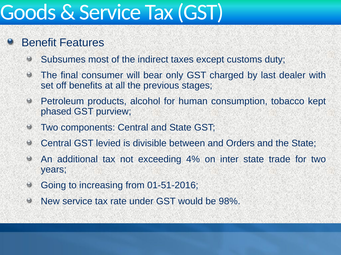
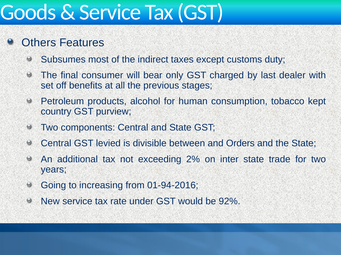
Benefit: Benefit -> Others
phased: phased -> country
4%: 4% -> 2%
01-51-2016: 01-51-2016 -> 01-94-2016
98%: 98% -> 92%
